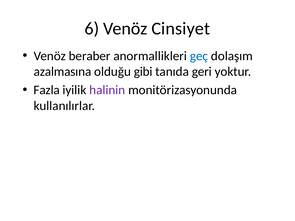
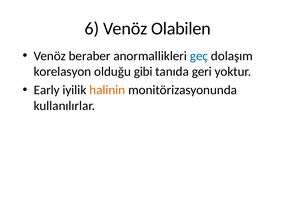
Cinsiyet: Cinsiyet -> Olabilen
azalmasına: azalmasına -> korelasyon
Fazla: Fazla -> Early
halinin colour: purple -> orange
